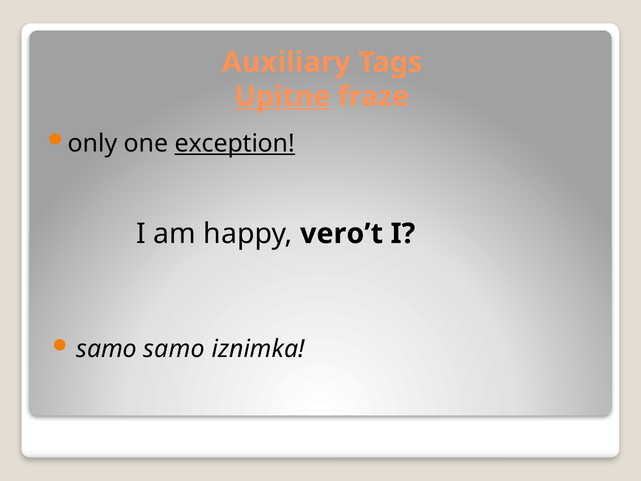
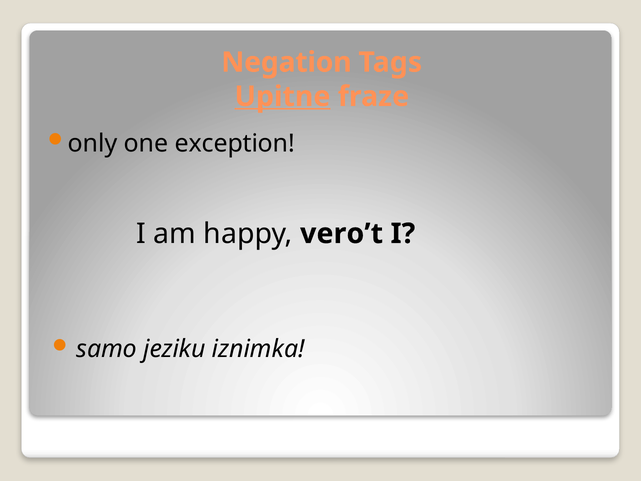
Auxiliary: Auxiliary -> Negation
exception underline: present -> none
samo samo: samo -> jeziku
